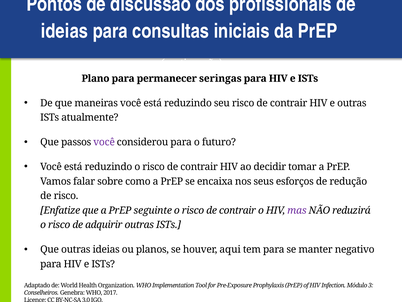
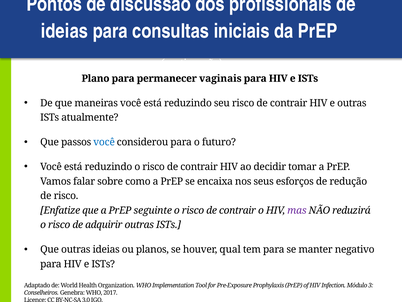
seringas: seringas -> vaginais
você at (104, 142) colour: purple -> blue
aqui: aqui -> qual
